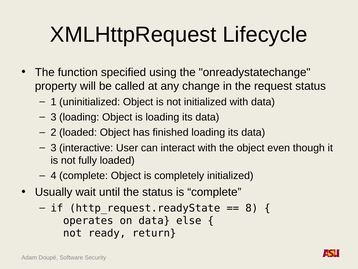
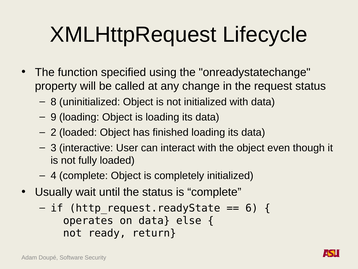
1: 1 -> 8
3 at (53, 117): 3 -> 9
8: 8 -> 6
